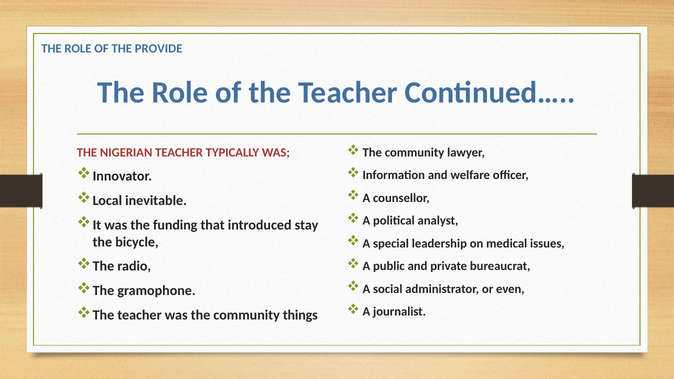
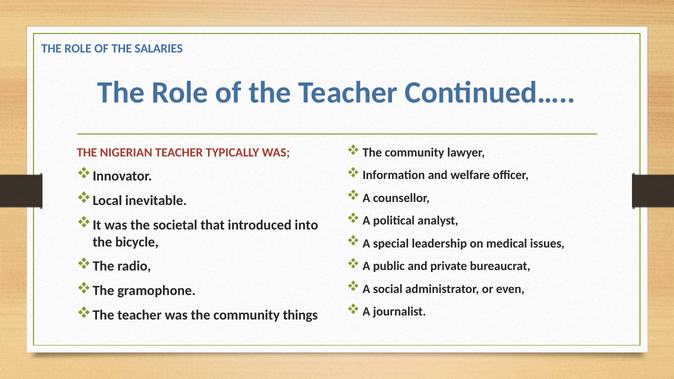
PROVIDE: PROVIDE -> SALARIES
funding: funding -> societal
stay: stay -> into
